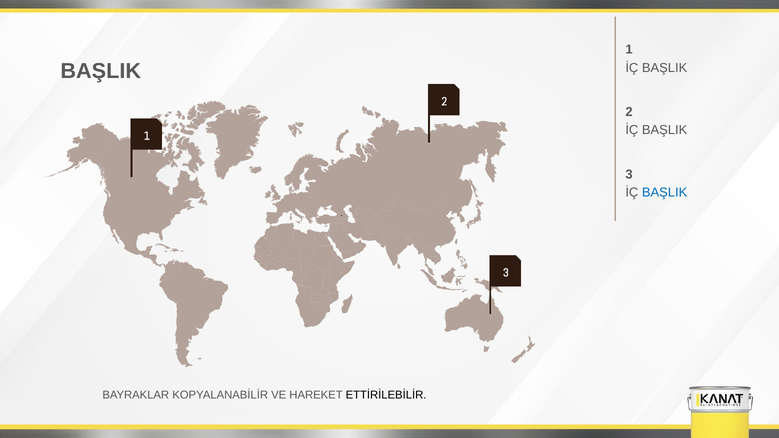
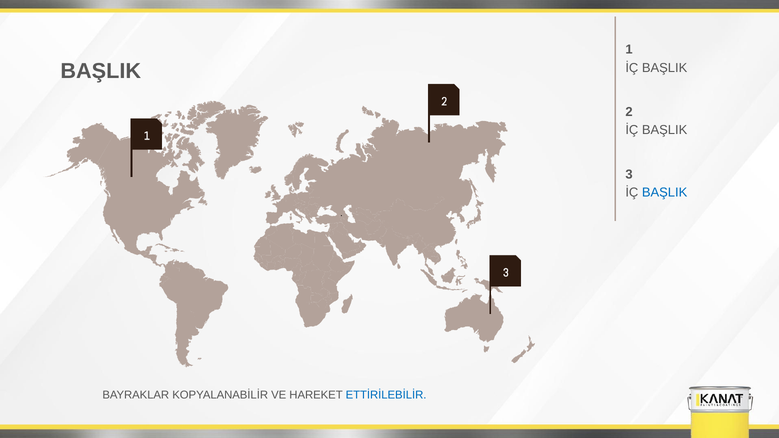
ETTİRİLEBİLİR colour: black -> blue
